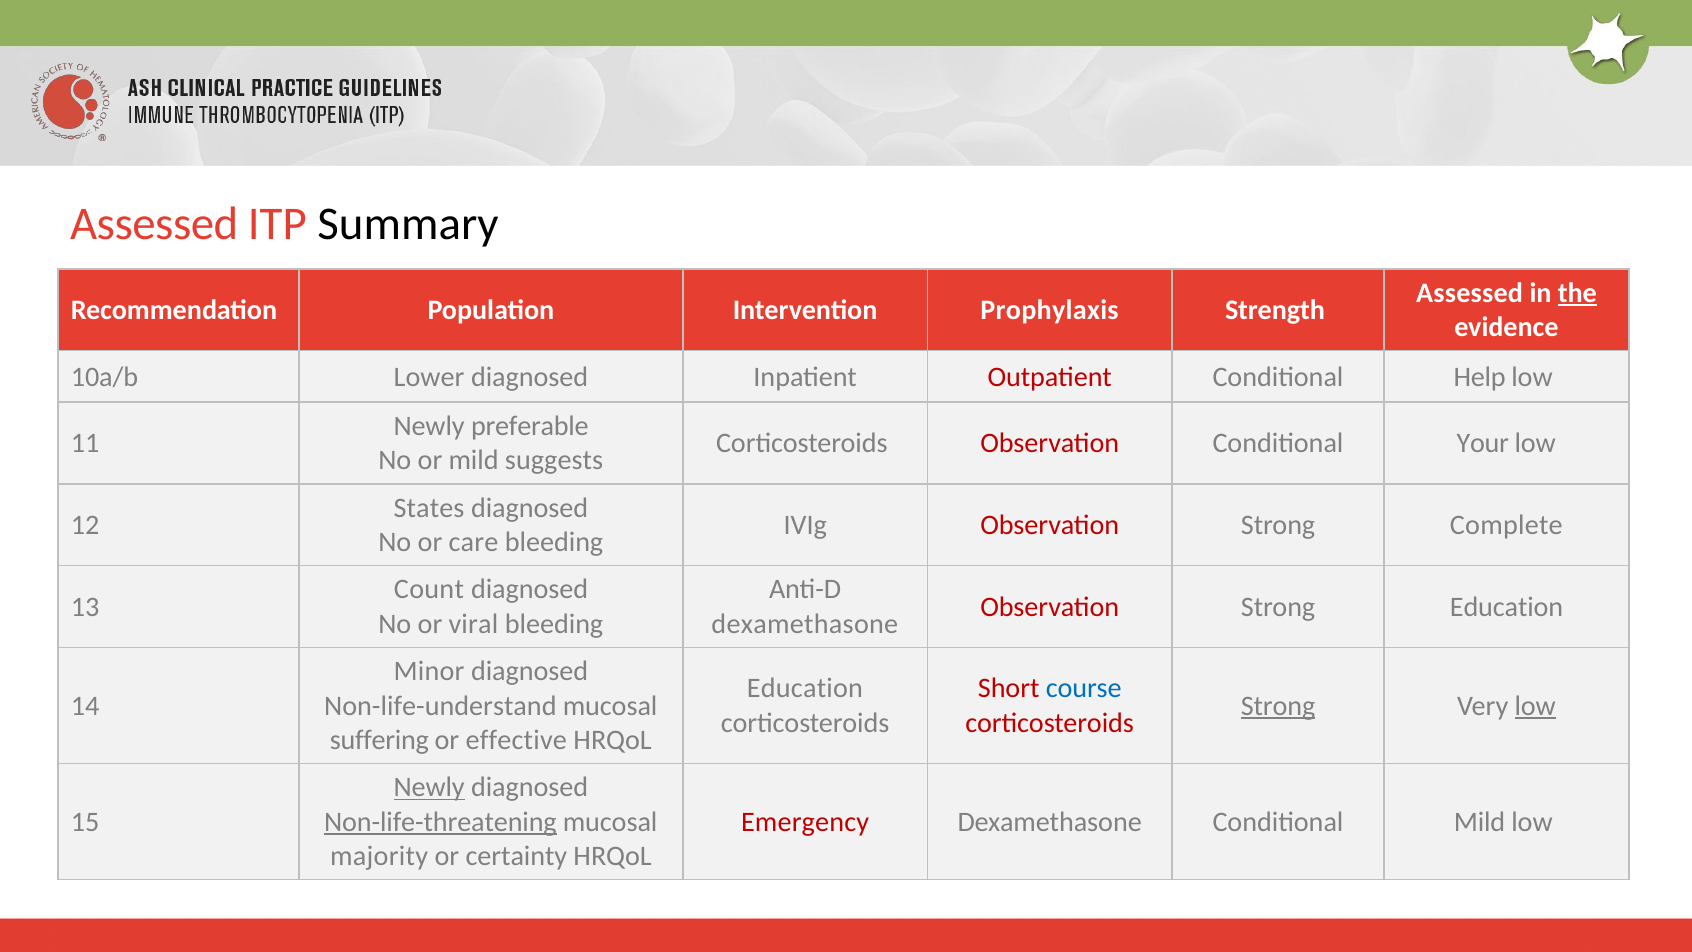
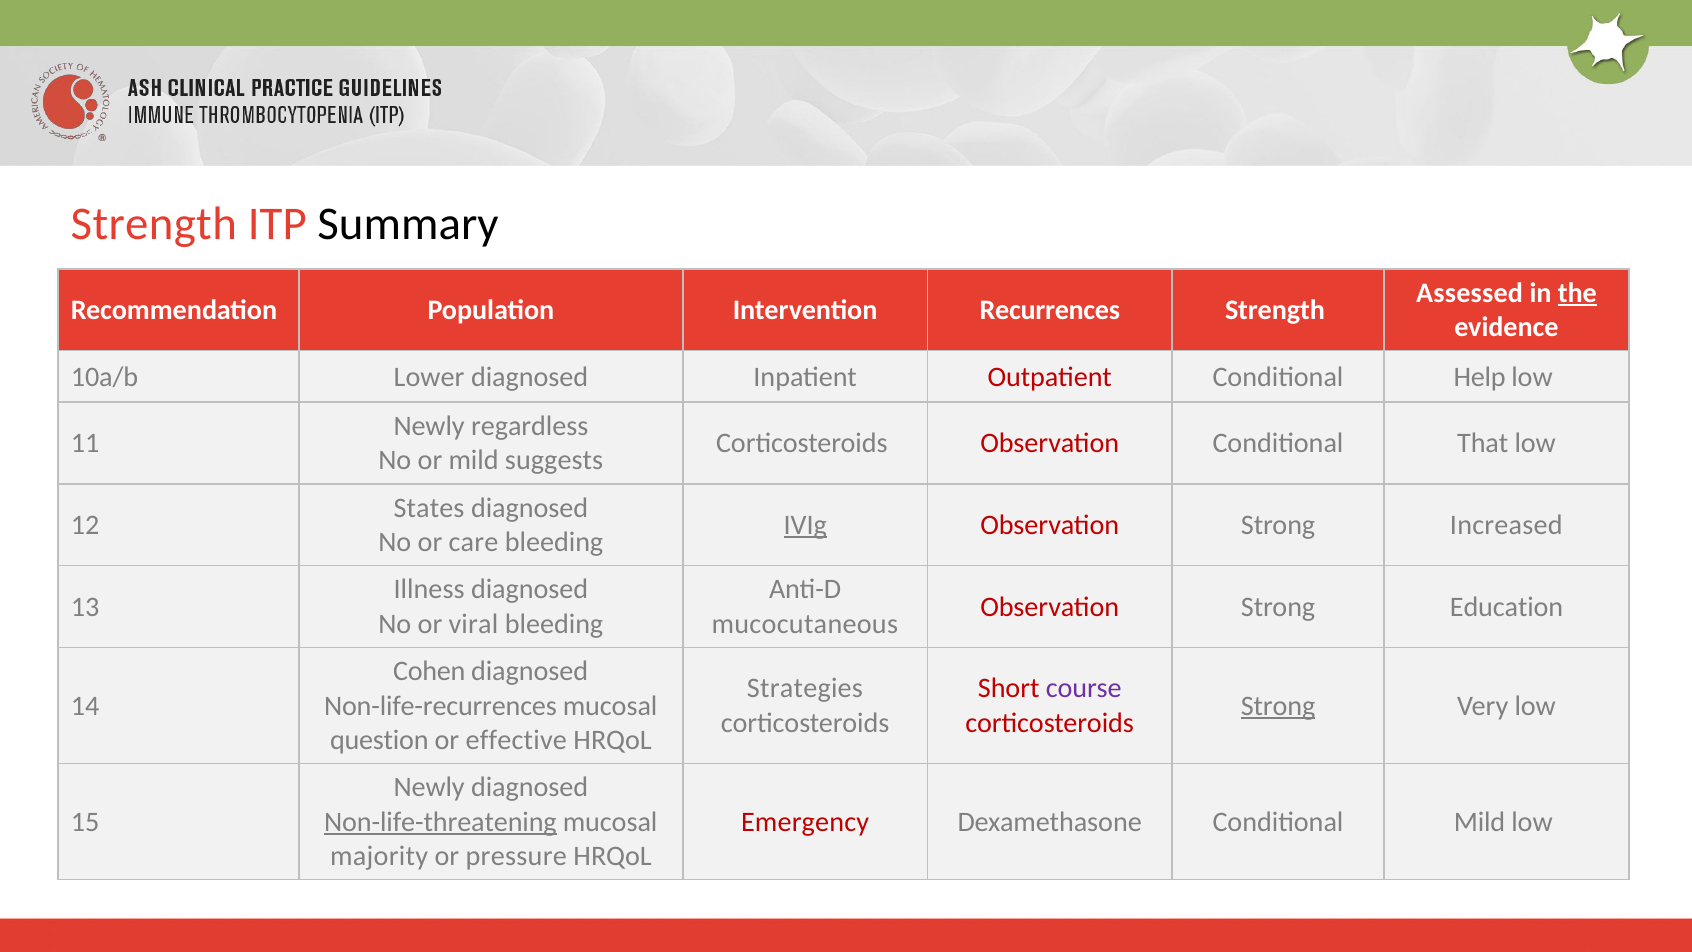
Assessed at (154, 224): Assessed -> Strength
Prophylaxis: Prophylaxis -> Recurrences
preferable: preferable -> regardless
Your: Your -> That
IVIg underline: none -> present
Complete: Complete -> Increased
Count: Count -> Illness
dexamethasone at (805, 624): dexamethasone -> mucocutaneous
Minor: Minor -> Cohen
Education at (805, 688): Education -> Strategies
course colour: blue -> purple
Non-life-understand: Non-life-understand -> Non-life-recurrences
low at (1535, 706) underline: present -> none
suffering: suffering -> question
Newly at (429, 787) underline: present -> none
certainty: certainty -> pressure
